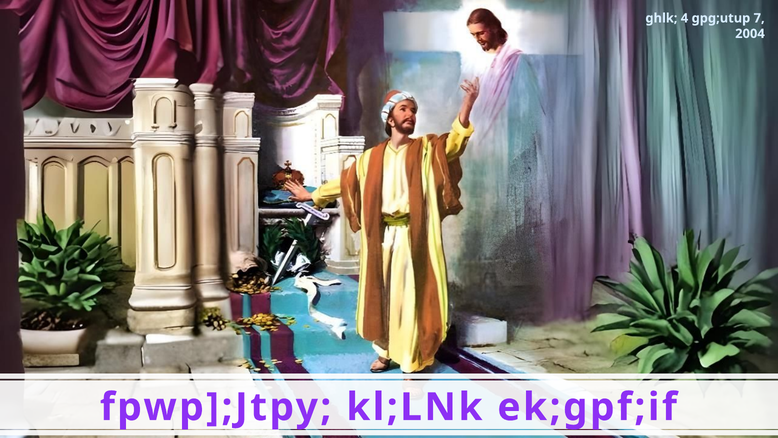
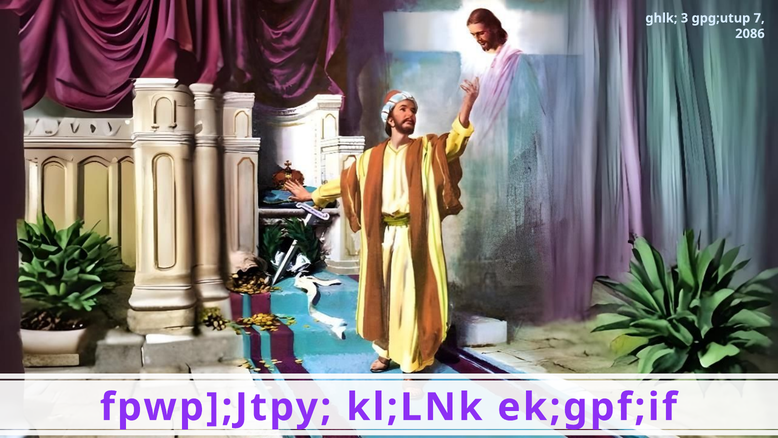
4: 4 -> 3
2004: 2004 -> 2086
